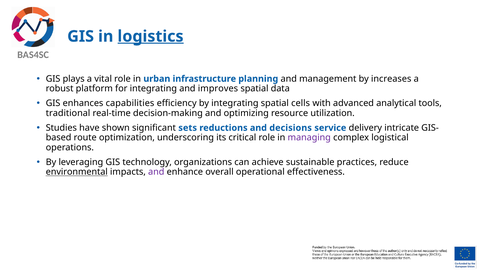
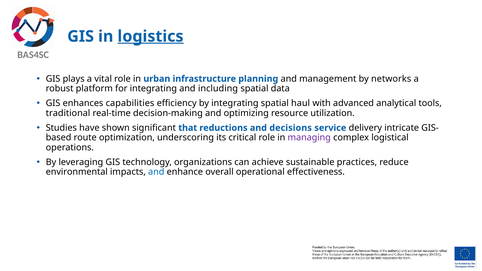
increases: increases -> networks
improves: improves -> including
cells: cells -> haul
sets: sets -> that
environmental underline: present -> none
and at (156, 172) colour: purple -> blue
